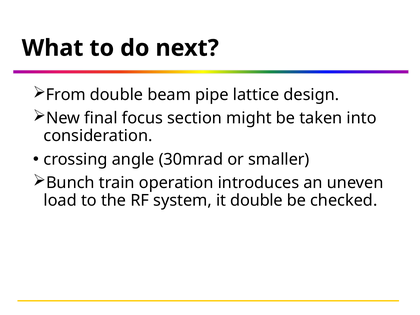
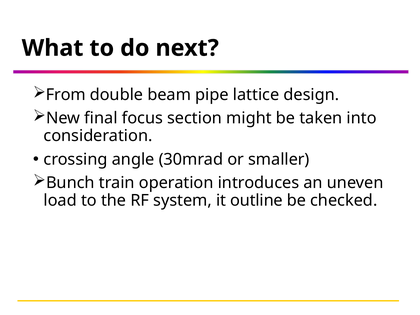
it double: double -> outline
